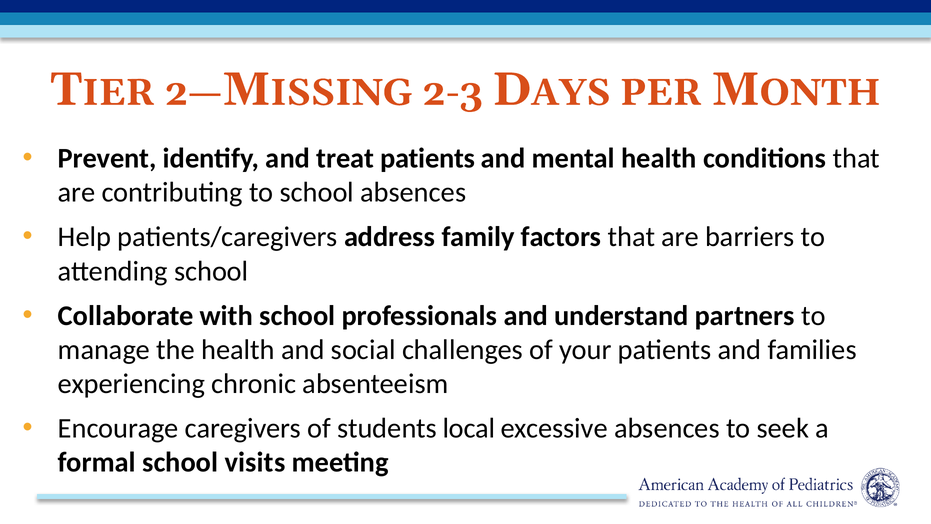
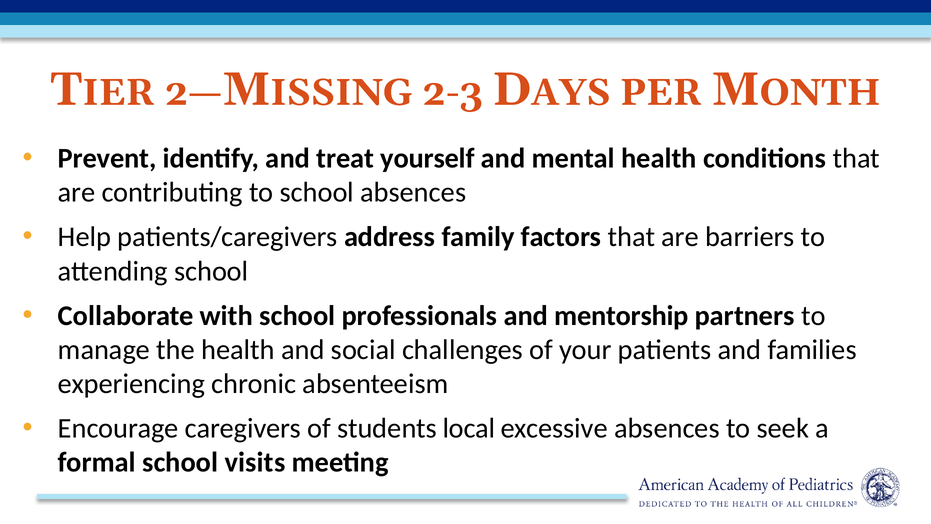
treat patients: patients -> yourself
understand: understand -> mentorship
